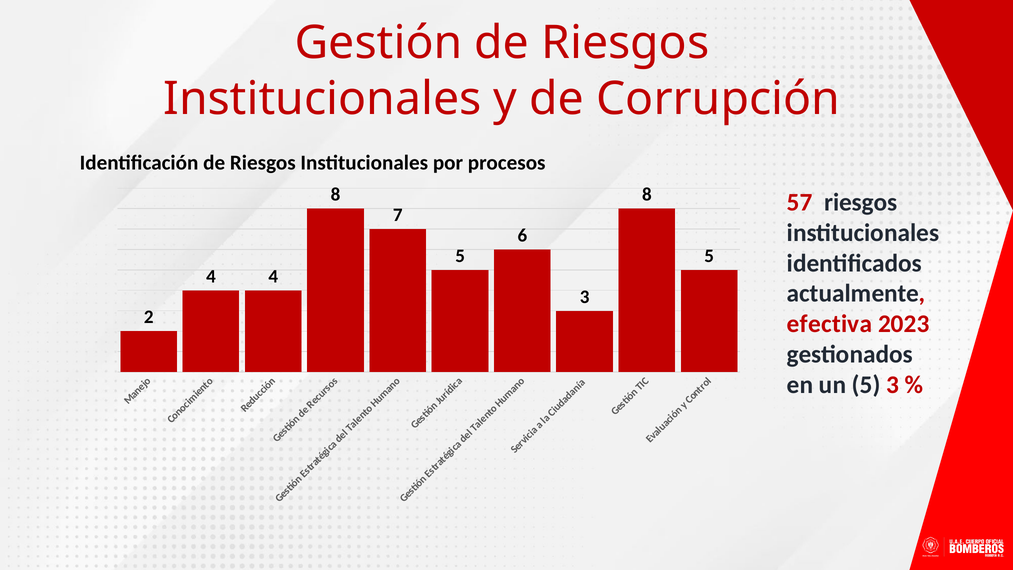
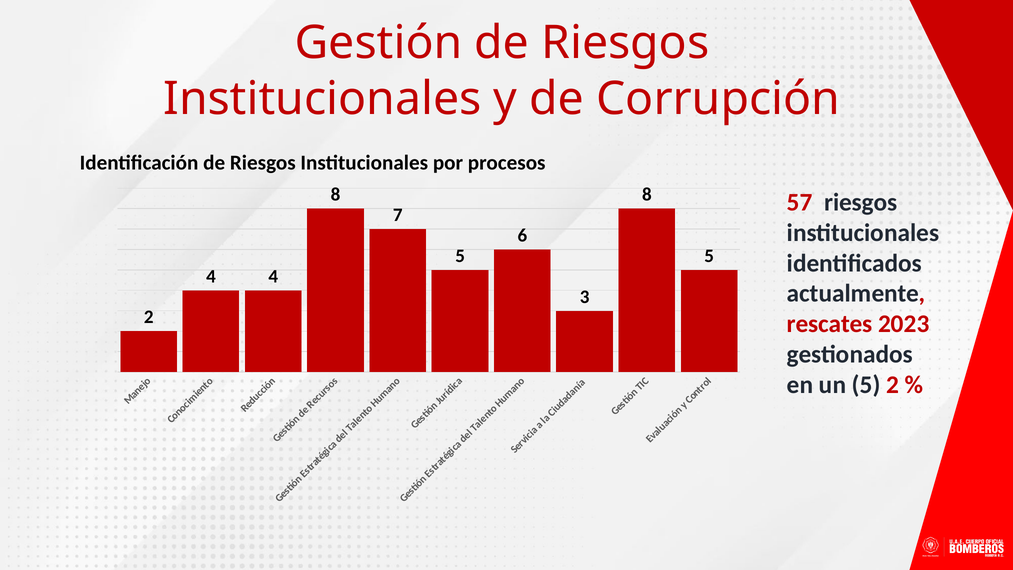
efectiva: efectiva -> rescates
5 3: 3 -> 2
